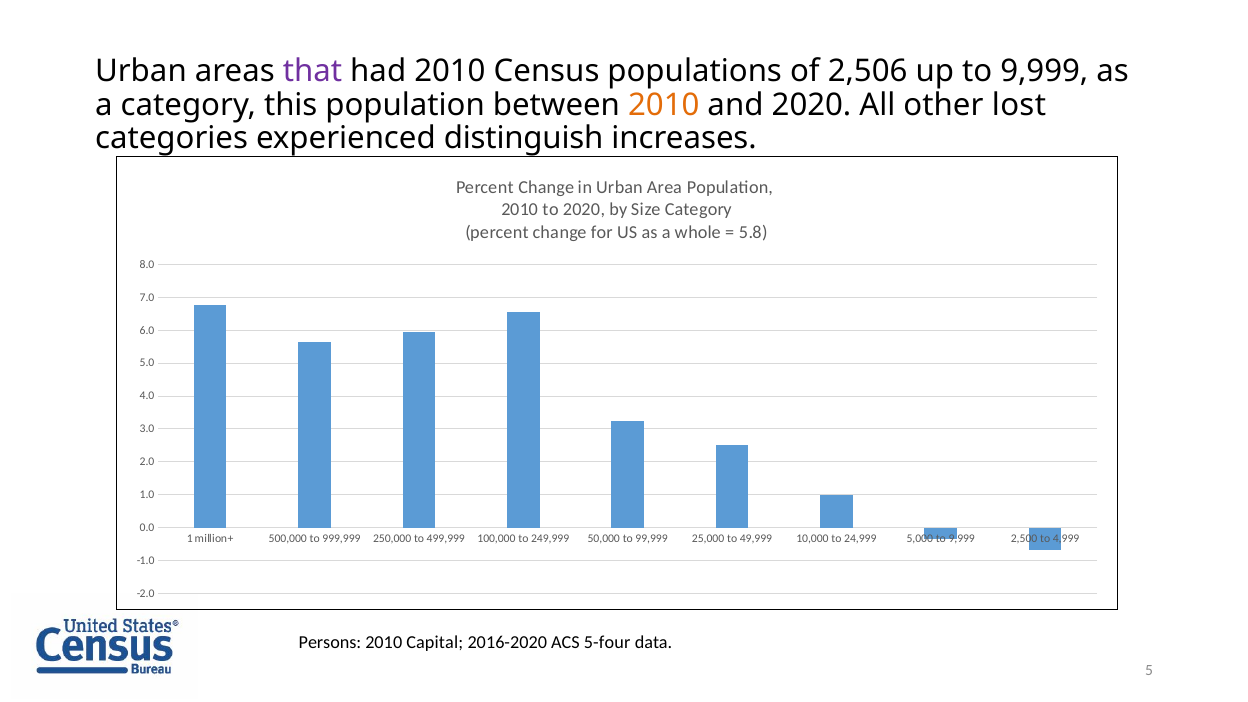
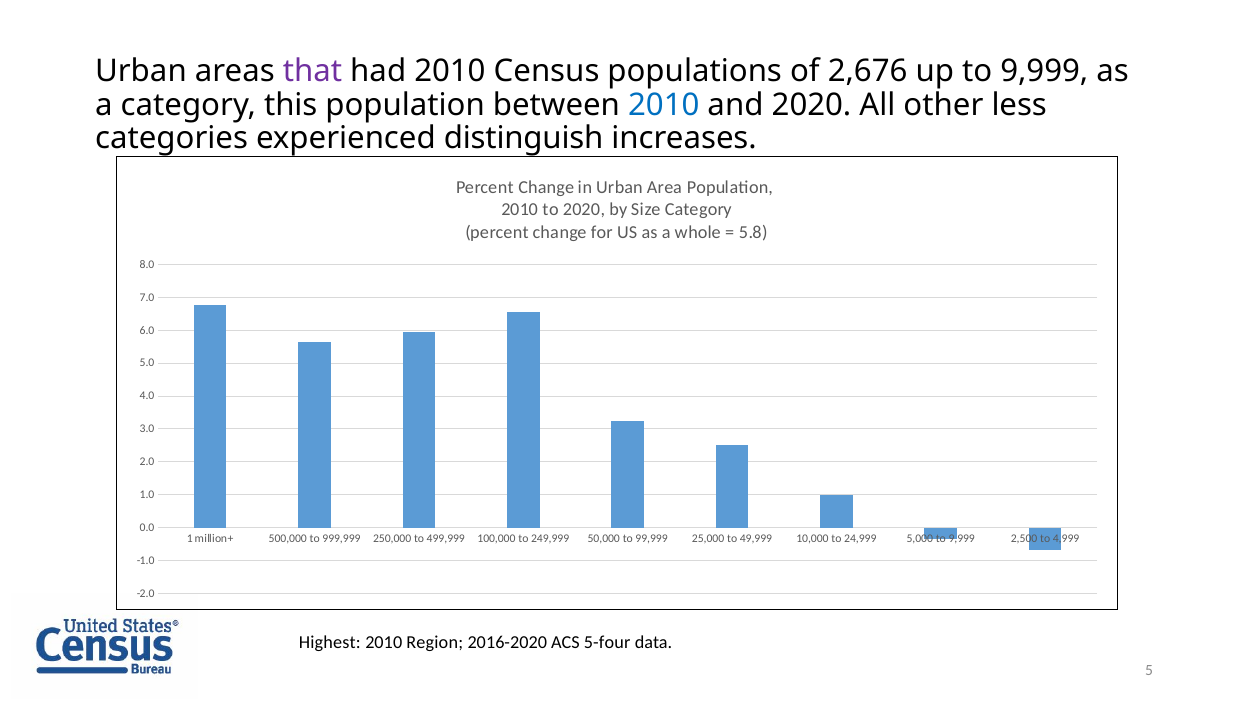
2,506: 2,506 -> 2,676
2010 at (664, 105) colour: orange -> blue
lost: lost -> less
Persons: Persons -> Highest
Capital: Capital -> Region
